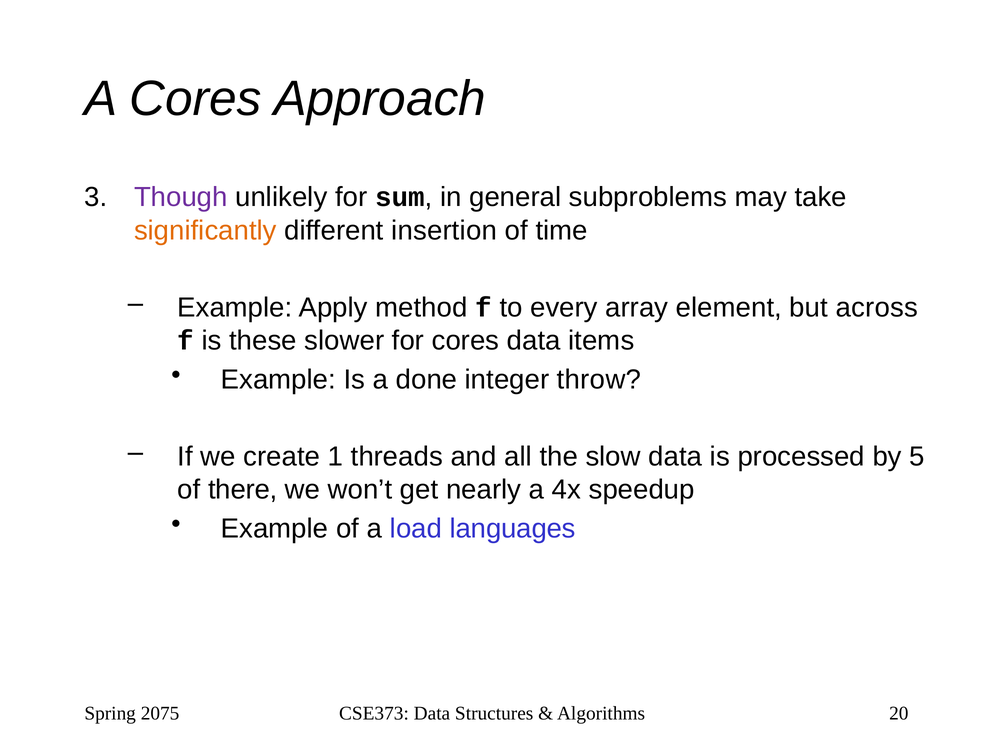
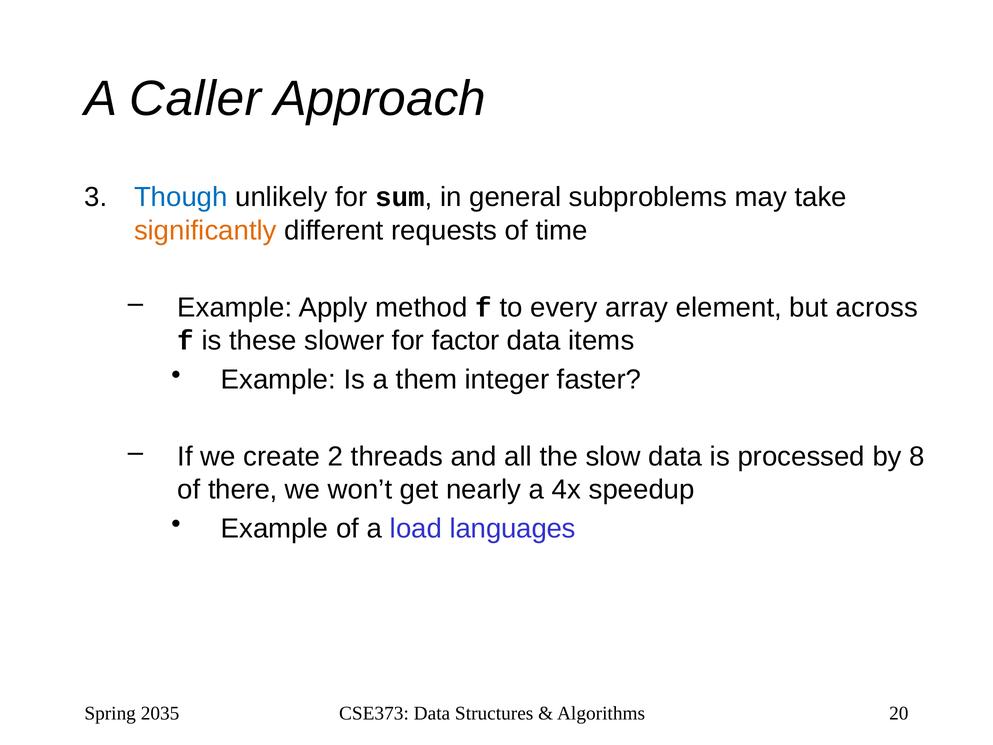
A Cores: Cores -> Caller
Though colour: purple -> blue
insertion: insertion -> requests
for cores: cores -> factor
done: done -> them
throw: throw -> faster
1: 1 -> 2
5: 5 -> 8
2075: 2075 -> 2035
